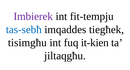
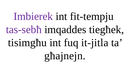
tas-sebħ colour: blue -> purple
it-kien: it-kien -> it-jitla
jiltaqgħu: jiltaqgħu -> għajnejn
